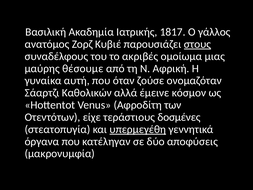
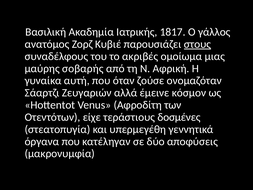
θέσουμε: θέσουμε -> σοβαρής
Καθολικών: Καθολικών -> Ζευγαριών
υπερμεγέθη underline: present -> none
